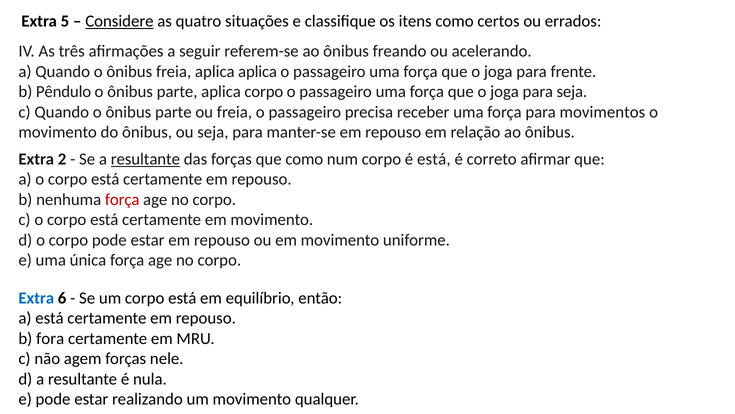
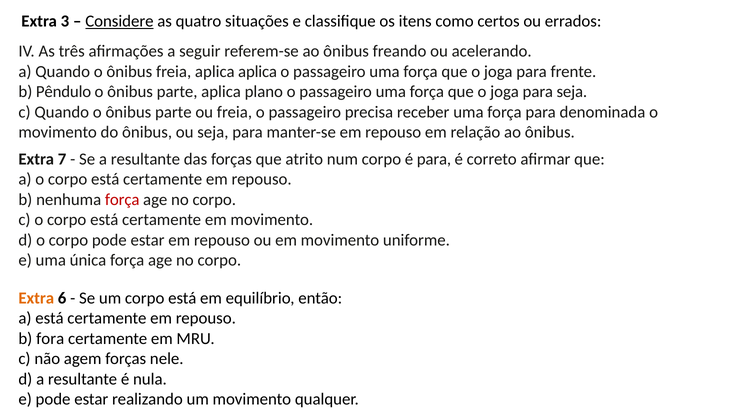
5: 5 -> 3
aplica corpo: corpo -> plano
movimentos: movimentos -> denominada
2: 2 -> 7
resultante at (145, 159) underline: present -> none
que como: como -> atrito
é está: está -> para
Extra at (36, 298) colour: blue -> orange
